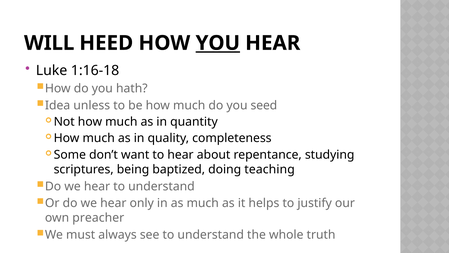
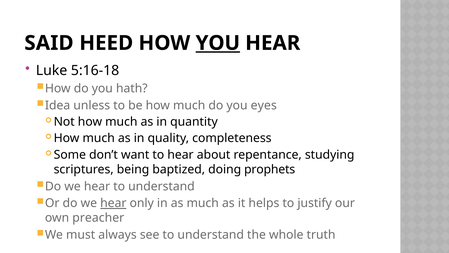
WILL: WILL -> SAID
1:16-18: 1:16-18 -> 5:16-18
seed: seed -> eyes
teaching: teaching -> prophets
hear at (113, 203) underline: none -> present
